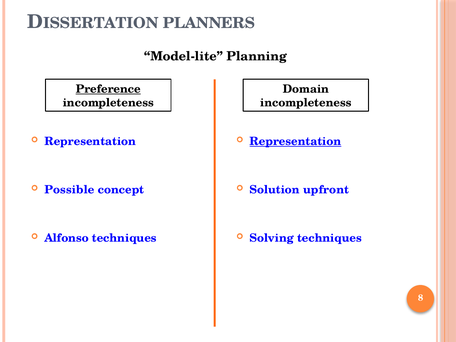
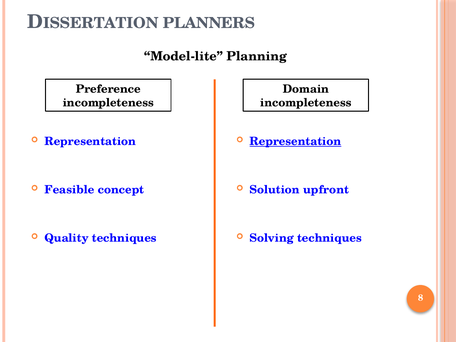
Preference underline: present -> none
Possible: Possible -> Feasible
Alfonso: Alfonso -> Quality
